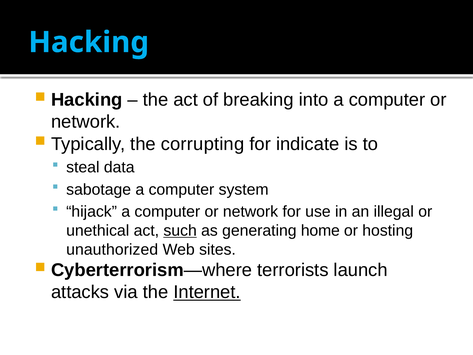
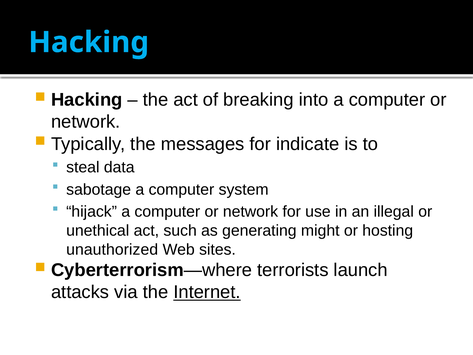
corrupting: corrupting -> messages
such underline: present -> none
home: home -> might
